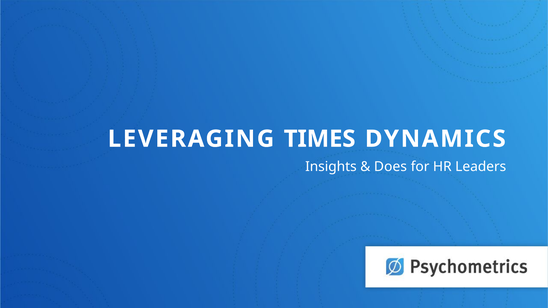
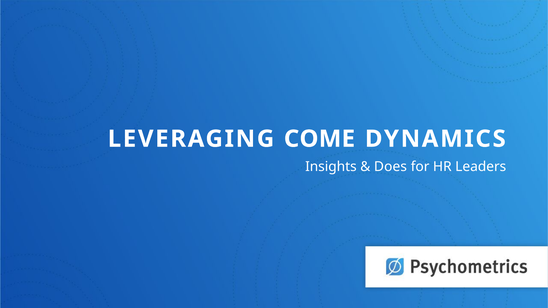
TIMES: TIMES -> COME
